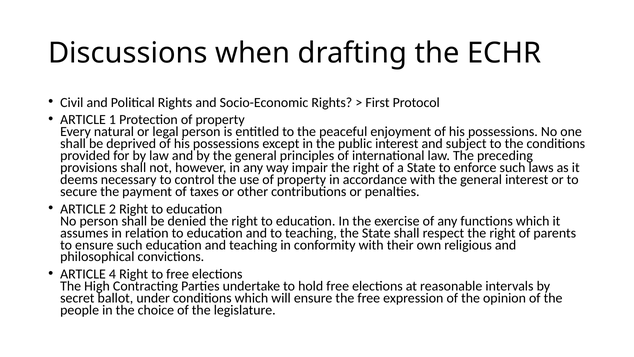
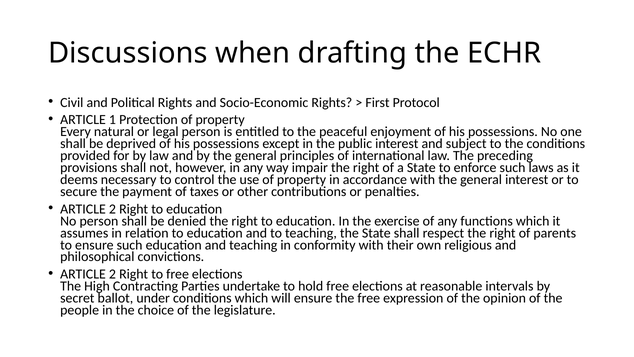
4 at (112, 274): 4 -> 2
